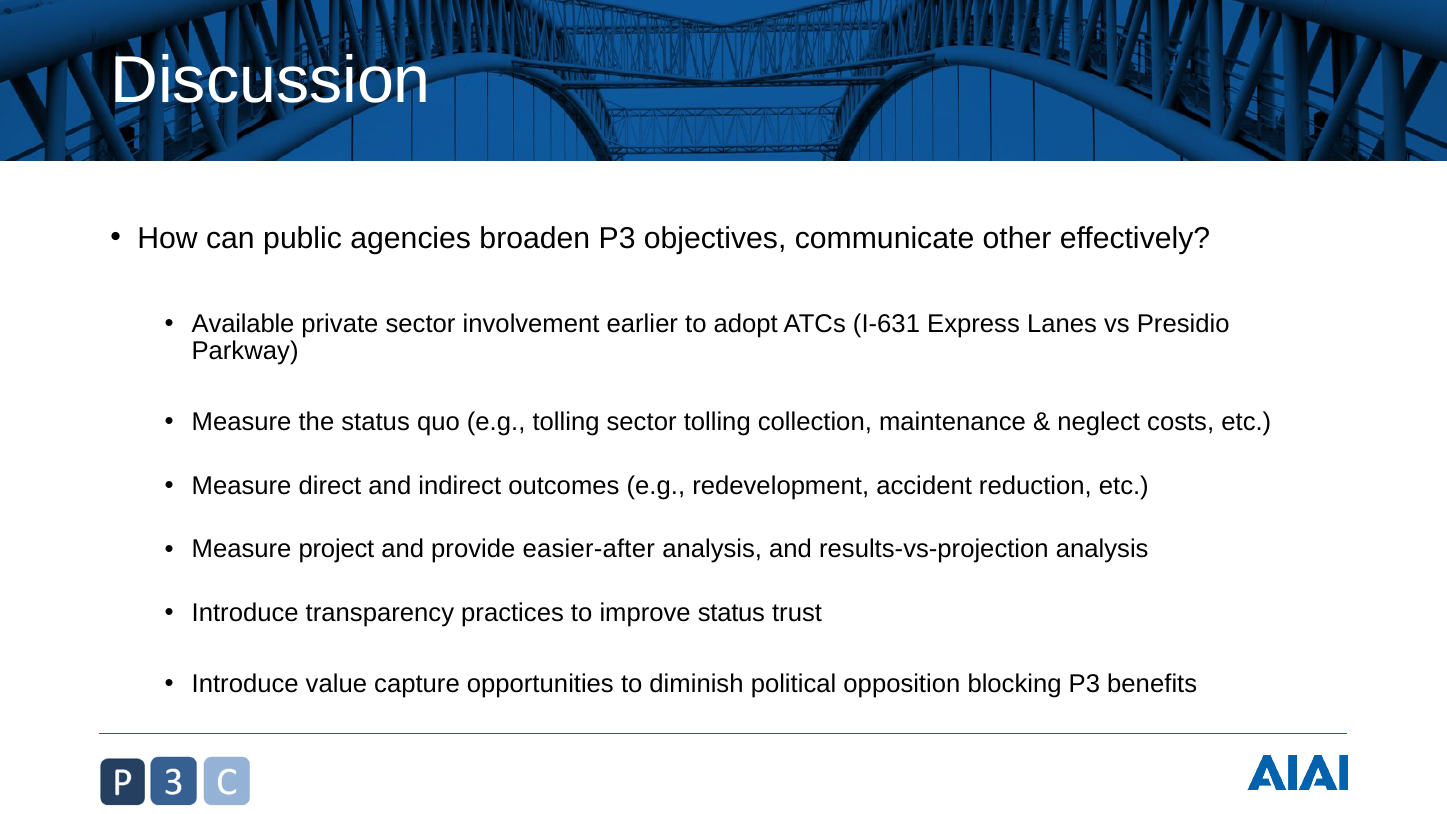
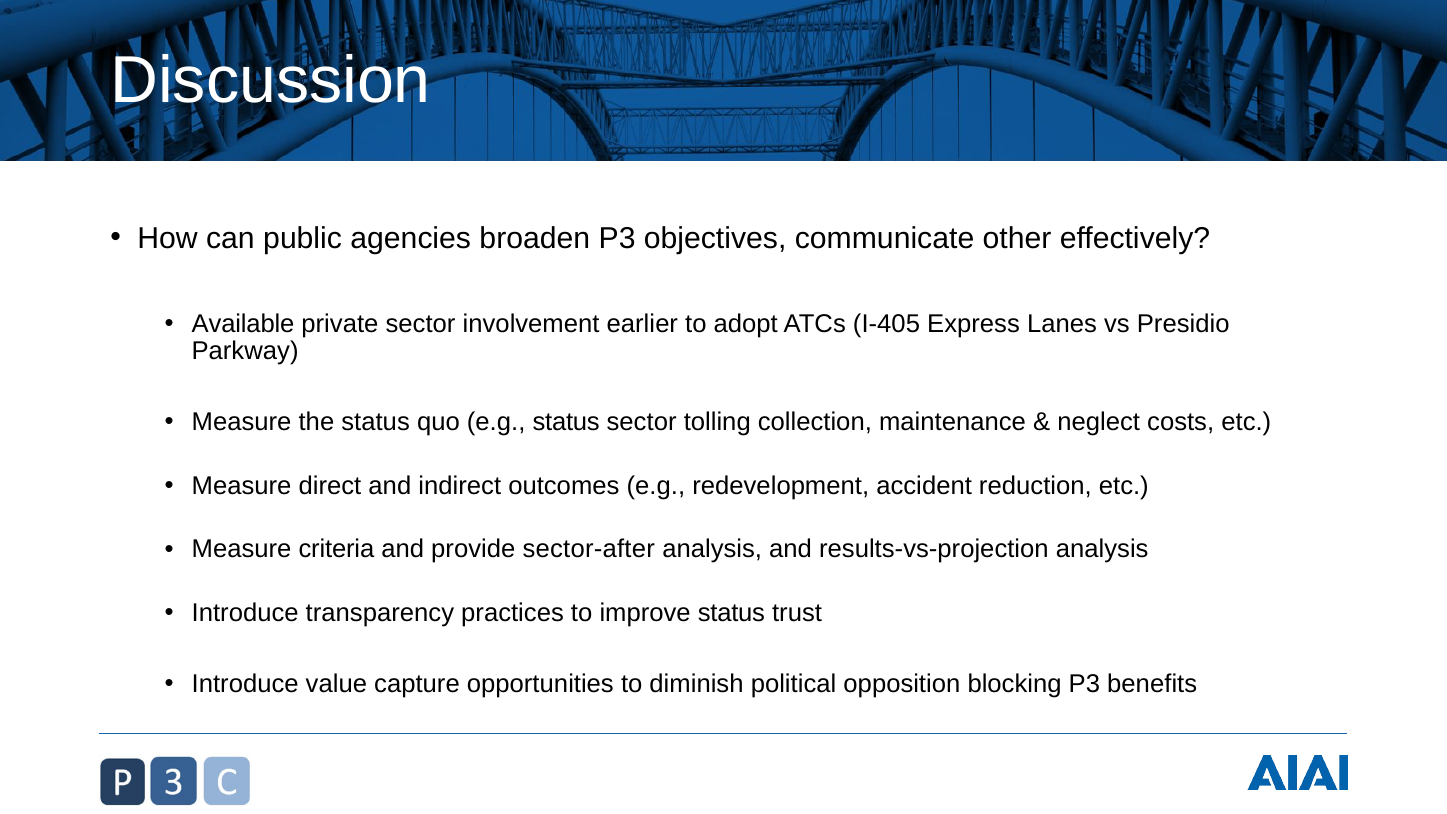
I-631: I-631 -> I-405
e.g tolling: tolling -> status
project: project -> criteria
easier-after: easier-after -> sector-after
